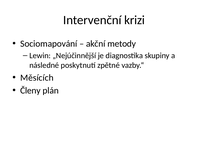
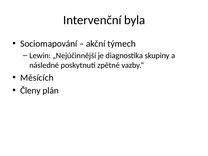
krizi: krizi -> byla
metody: metody -> týmech
